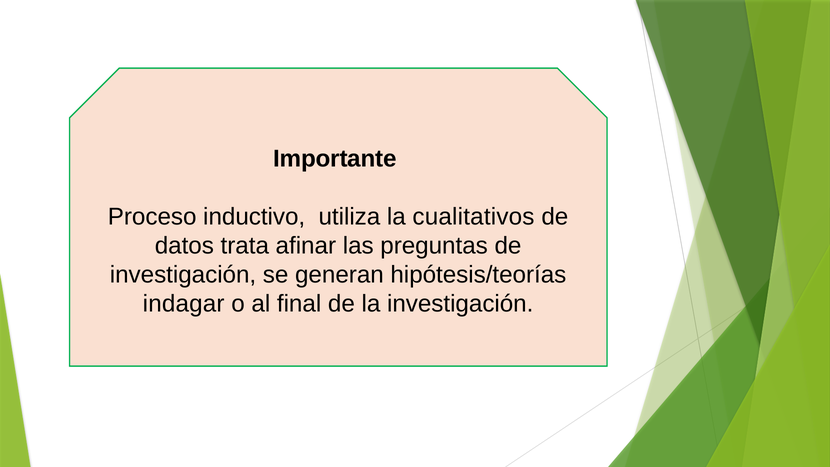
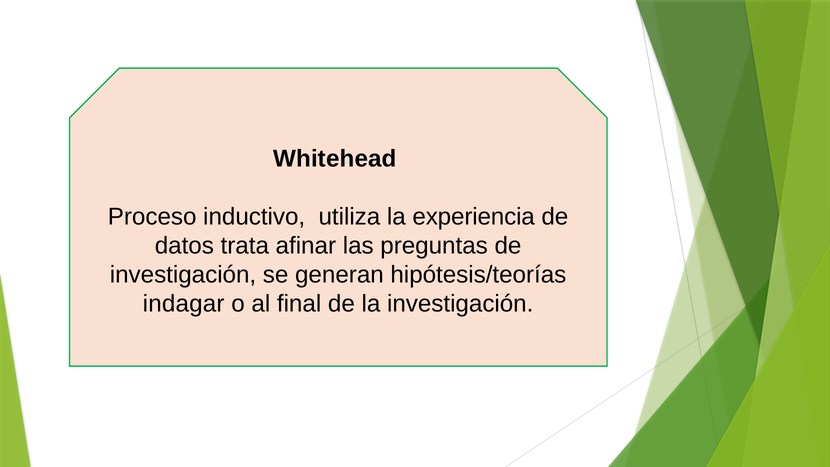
Importante: Importante -> Whitehead
cualitativos: cualitativos -> experiencia
